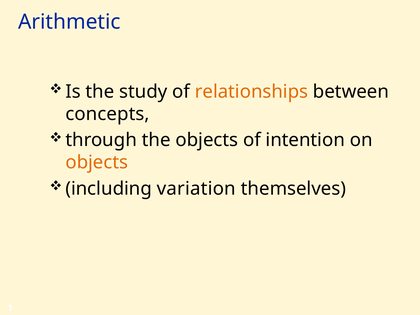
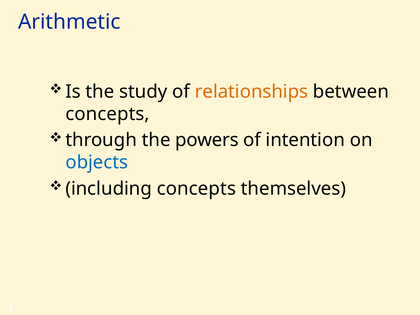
the objects: objects -> powers
objects at (97, 163) colour: orange -> blue
including variation: variation -> concepts
